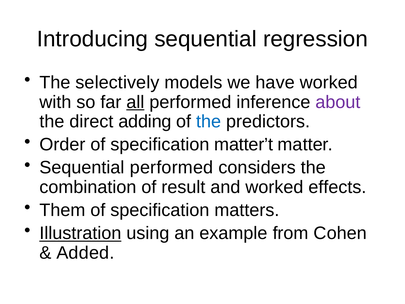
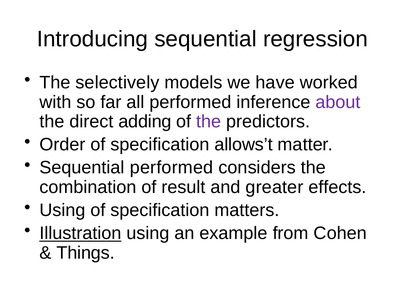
all underline: present -> none
the at (209, 121) colour: blue -> purple
matter’t: matter’t -> allows’t
and worked: worked -> greater
Them at (62, 210): Them -> Using
Added: Added -> Things
